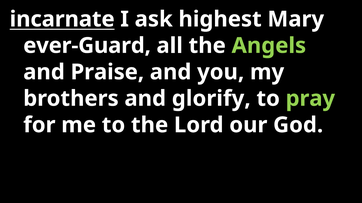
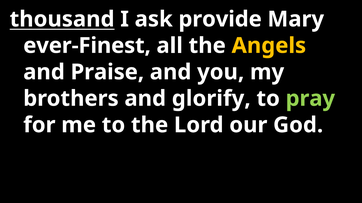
incarnate: incarnate -> thousand
highest: highest -> provide
ever-Guard: ever-Guard -> ever-Finest
Angels colour: light green -> yellow
